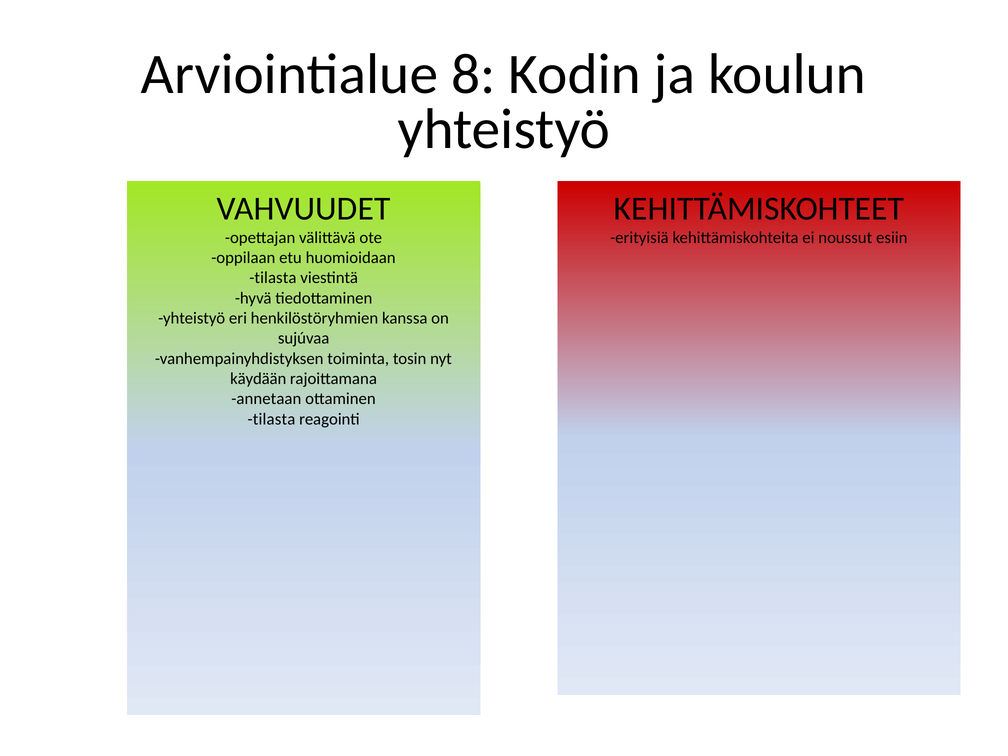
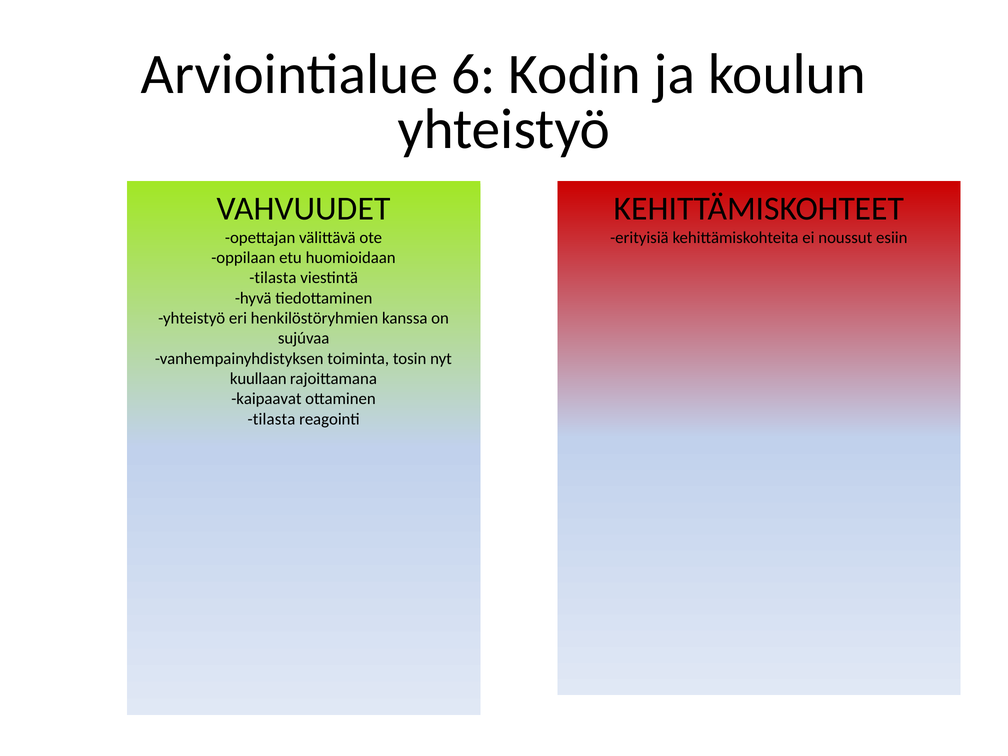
8: 8 -> 6
käydään: käydään -> kuullaan
annetaan: annetaan -> kaipaavat
